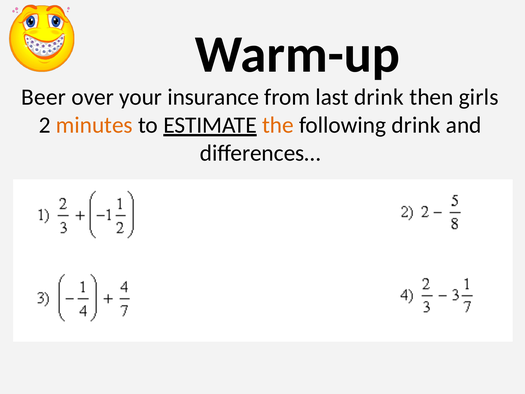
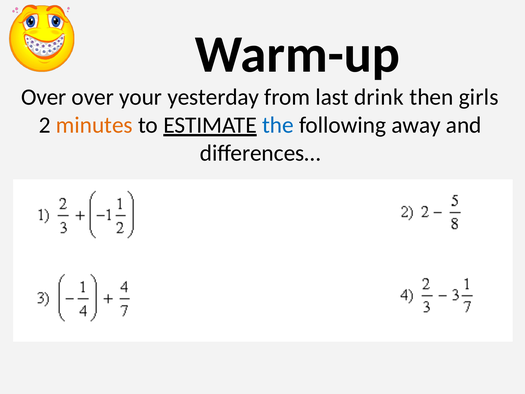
Beer at (44, 97): Beer -> Over
insurance: insurance -> yesterday
the colour: orange -> blue
following drink: drink -> away
